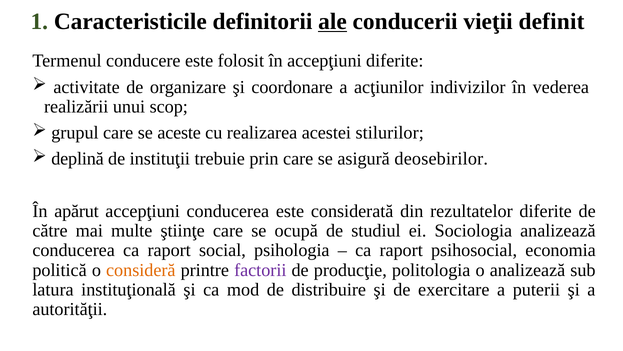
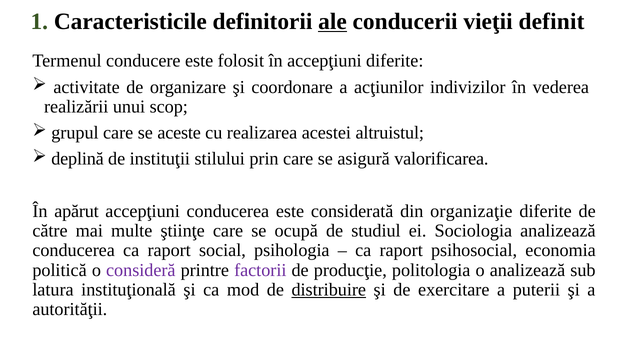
stilurilor: stilurilor -> altruistul
trebuie: trebuie -> stilului
deosebirilor: deosebirilor -> valorificarea
rezultatelor: rezultatelor -> organizaţie
consideră colour: orange -> purple
distribuire underline: none -> present
